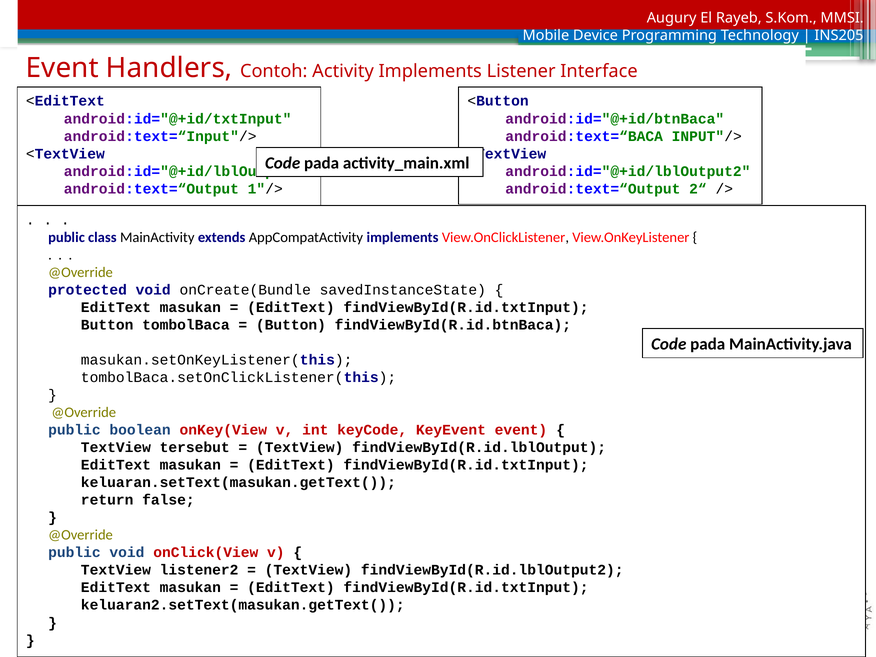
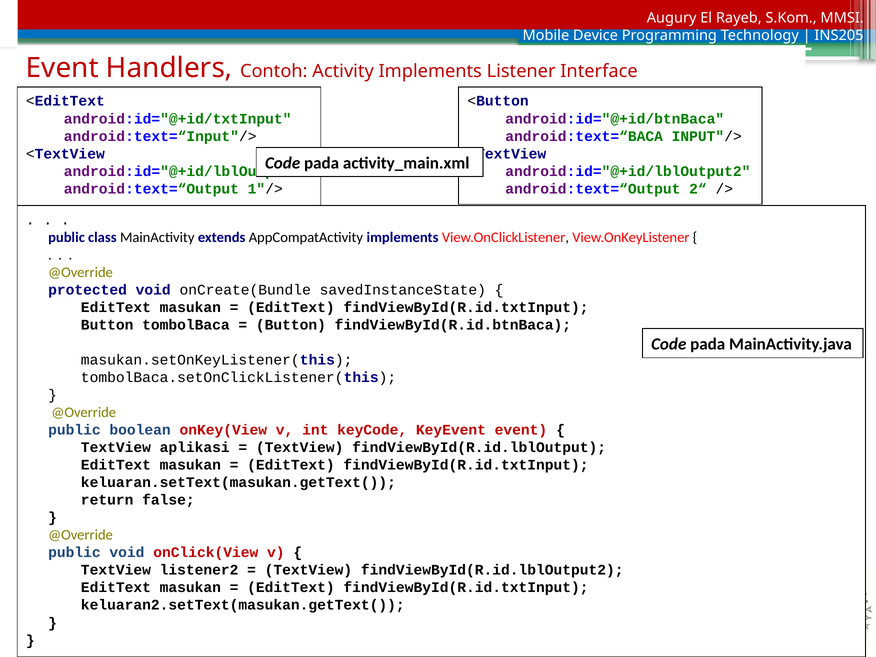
tersebut: tersebut -> aplikasi
